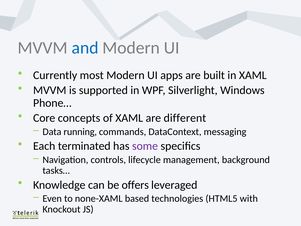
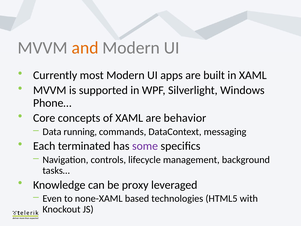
and colour: blue -> orange
different: different -> behavior
offers: offers -> proxy
